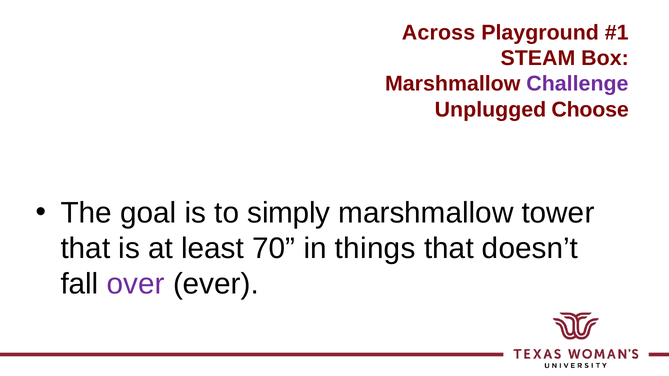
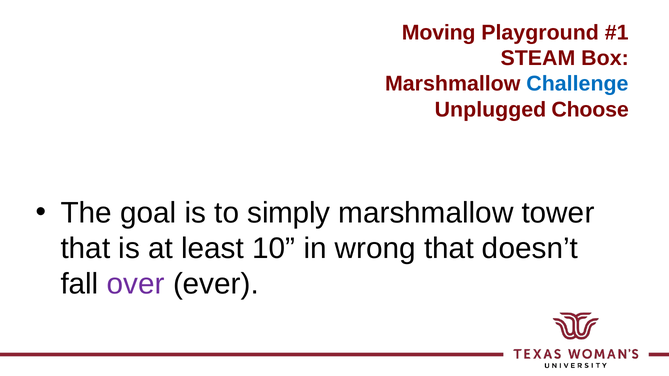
Across: Across -> Moving
Challenge colour: purple -> blue
70: 70 -> 10
things: things -> wrong
